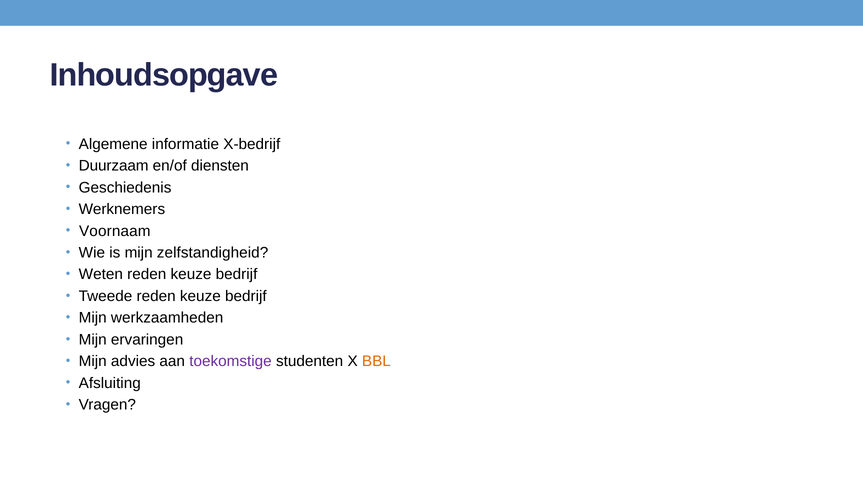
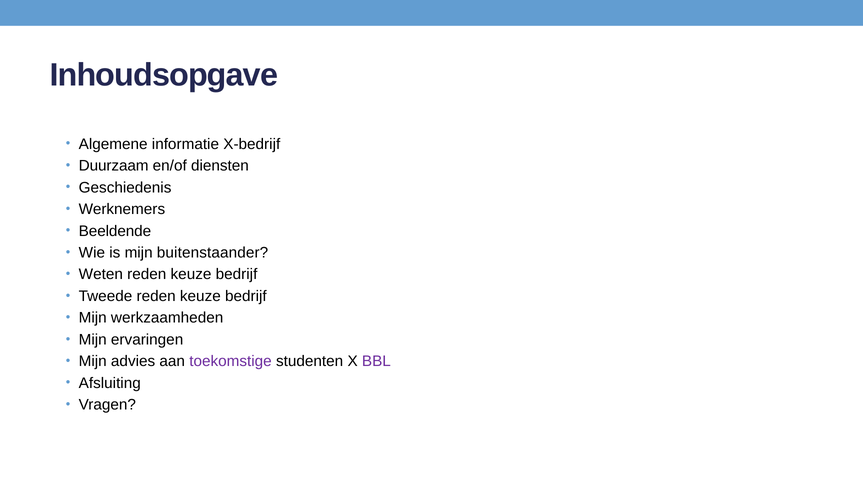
Voornaam: Voornaam -> Beeldende
zelfstandigheid: zelfstandigheid -> buitenstaander
BBL colour: orange -> purple
